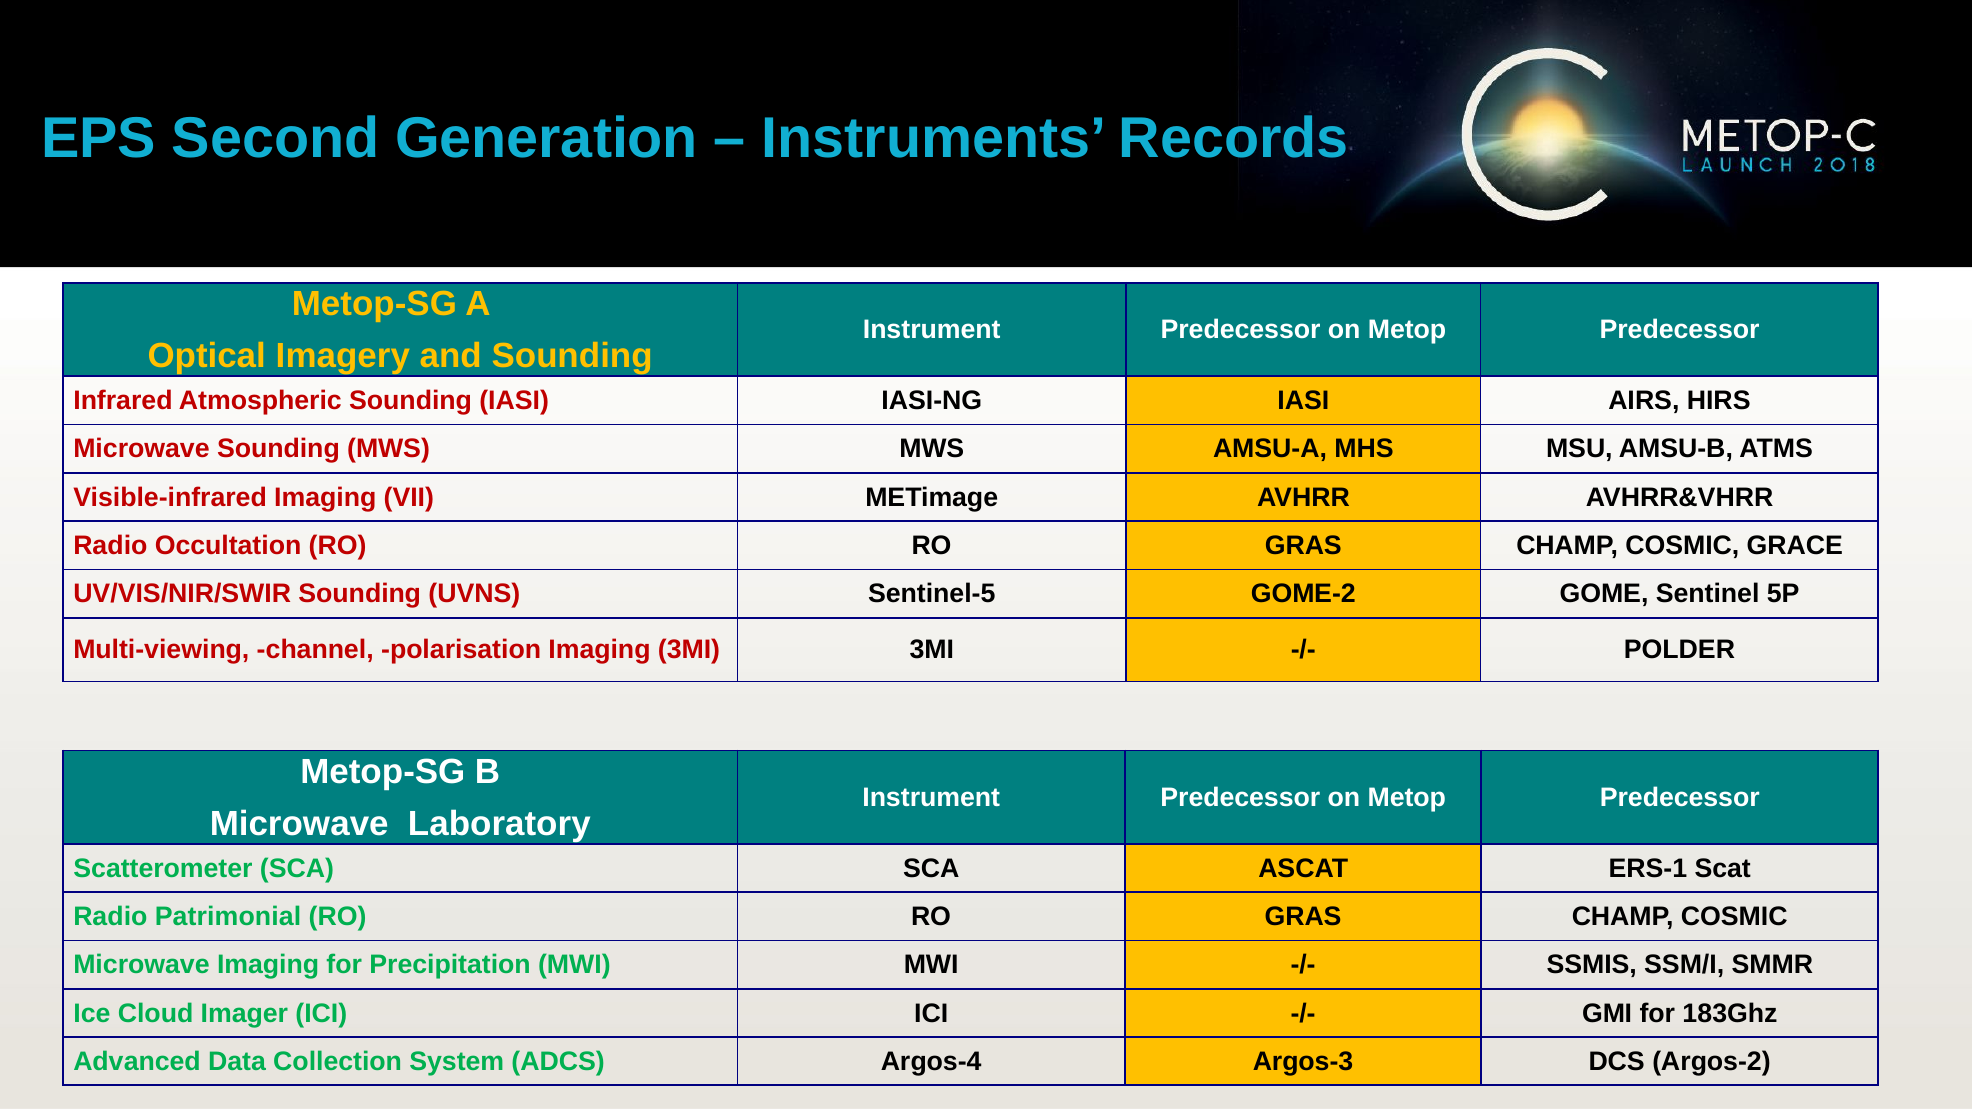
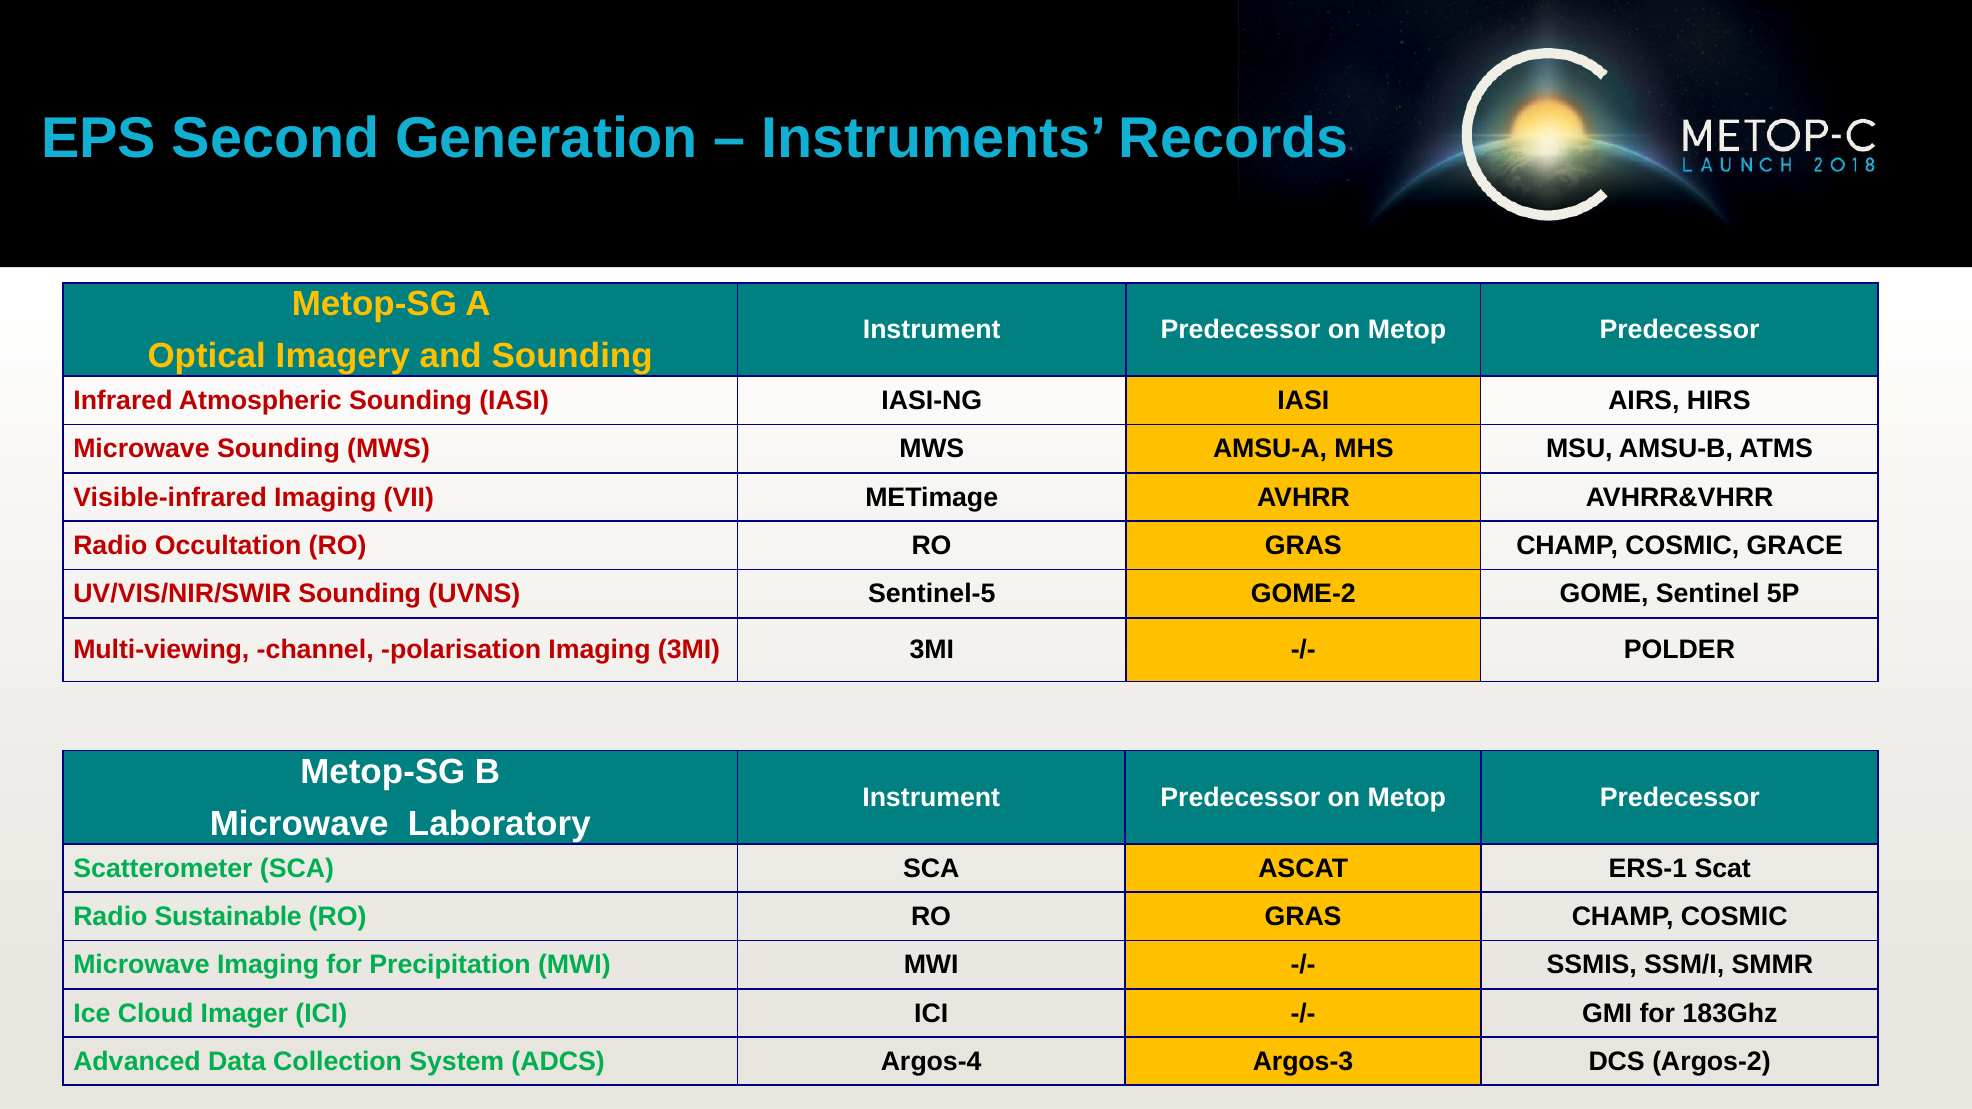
Patrimonial: Patrimonial -> Sustainable
